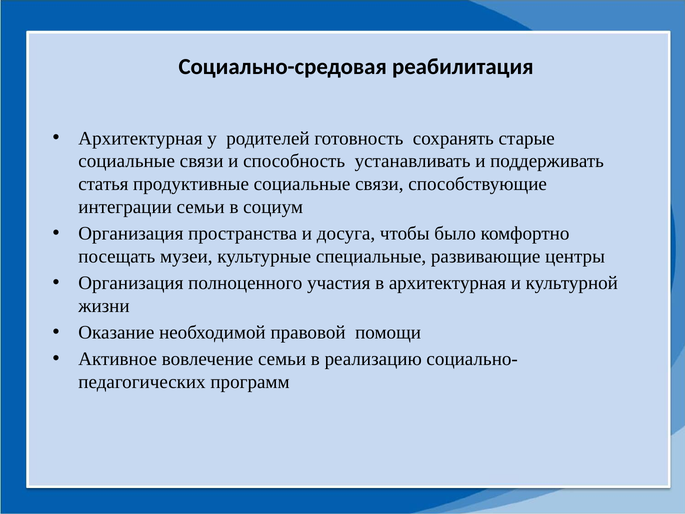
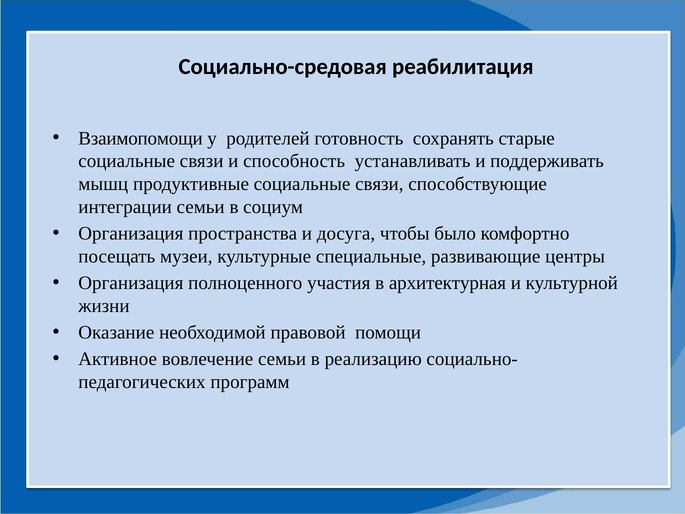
Архитектурная at (140, 138): Архитектурная -> Взаимопомощи
статья: статья -> мышц
